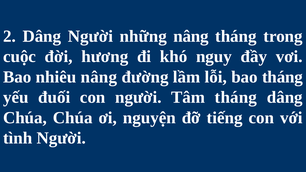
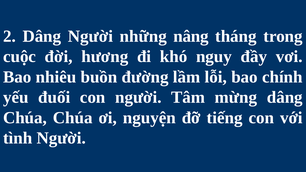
nhiêu nâng: nâng -> buồn
bao tháng: tháng -> chính
Tâm tháng: tháng -> mừng
